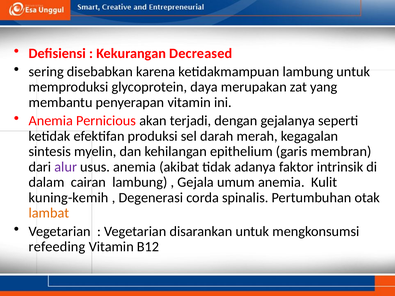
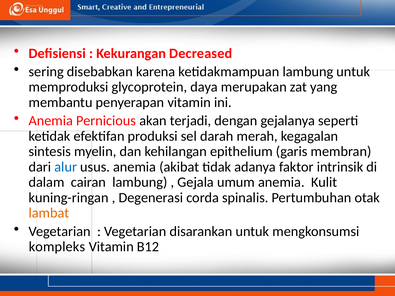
alur colour: purple -> blue
kuning-kemih: kuning-kemih -> kuning-ringan
refeeding: refeeding -> kompleks
